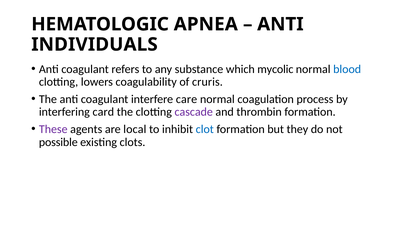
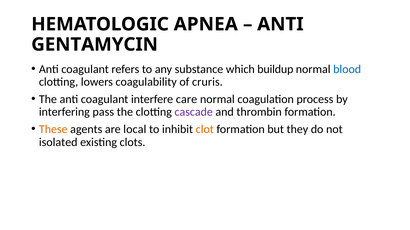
INDIVIDUALS: INDIVIDUALS -> GENTAMYCIN
mycolic: mycolic -> buildup
card: card -> pass
These colour: purple -> orange
clot colour: blue -> orange
possible: possible -> isolated
